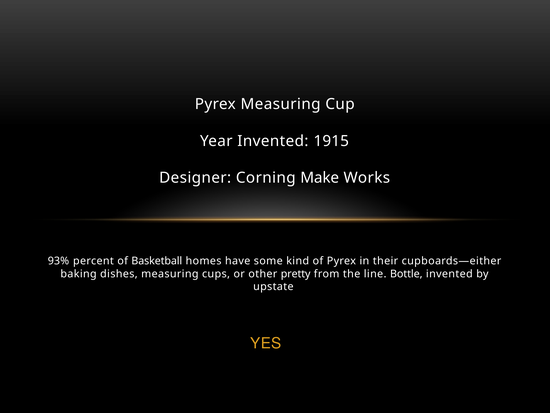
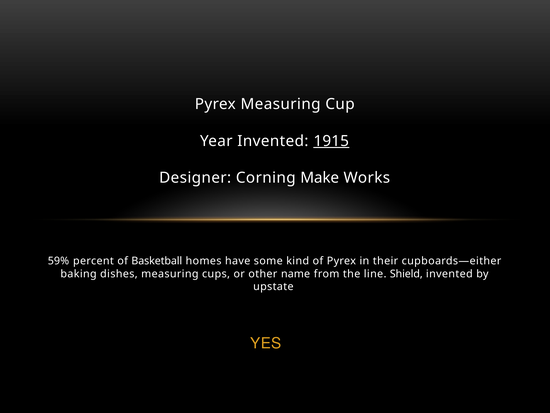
1915 underline: none -> present
93%: 93% -> 59%
pretty: pretty -> name
Bottle: Bottle -> Shield
